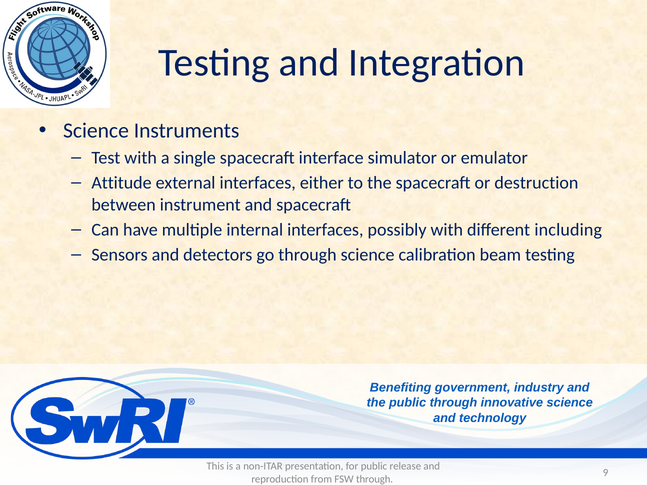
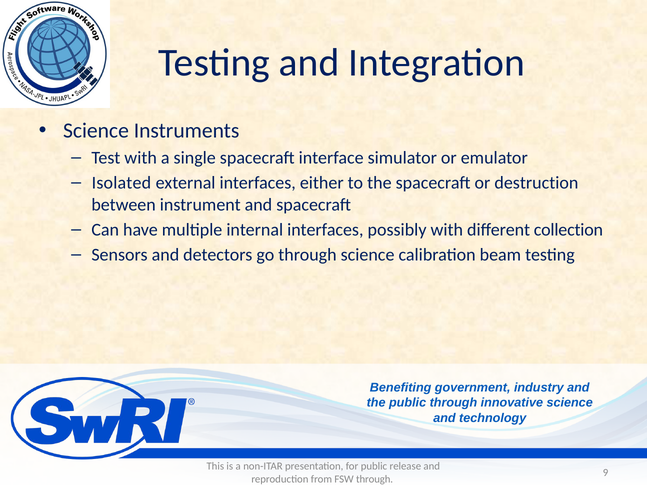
Attitude: Attitude -> Isolated
including: including -> collection
